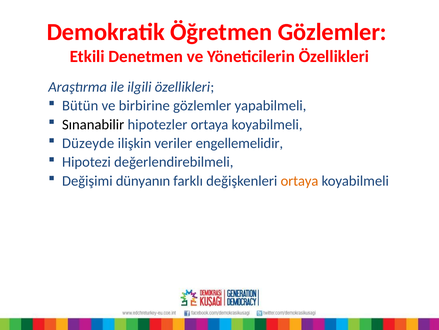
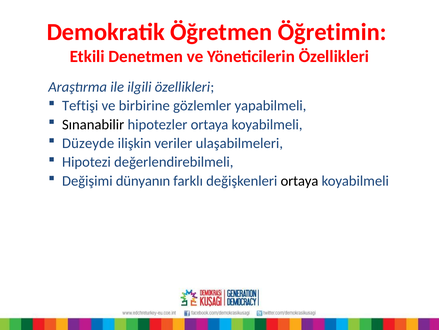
Öğretmen Gözlemler: Gözlemler -> Öğretimin
Bütün: Bütün -> Teftişi
engellemelidir: engellemelidir -> ulaşabilmeleri
ortaya at (300, 180) colour: orange -> black
